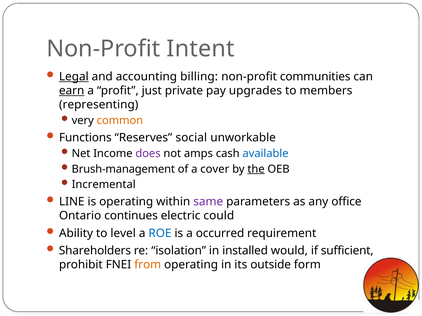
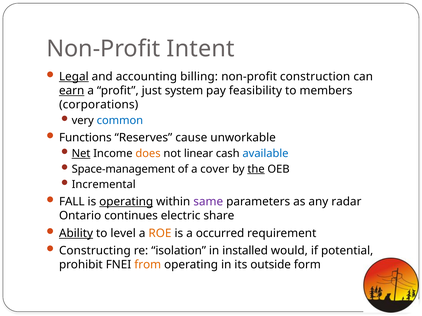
communities: communities -> construction
private: private -> system
upgrades: upgrades -> feasibility
representing: representing -> corporations
common colour: orange -> blue
social: social -> cause
Net underline: none -> present
does colour: purple -> orange
amps: amps -> linear
Brush-management: Brush-management -> Space-management
LINE: LINE -> FALL
operating at (126, 202) underline: none -> present
office: office -> radar
could: could -> share
Ability underline: none -> present
ROE colour: blue -> orange
Shareholders: Shareholders -> Constructing
sufficient: sufficient -> potential
